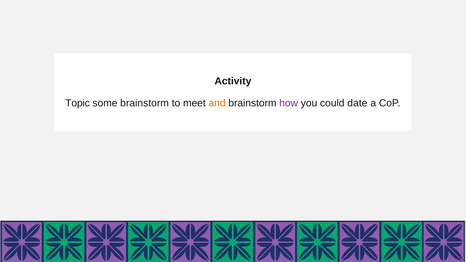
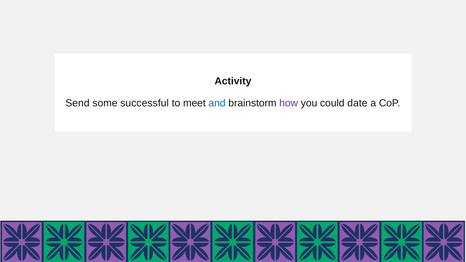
Topic: Topic -> Send
some brainstorm: brainstorm -> successful
and colour: orange -> blue
